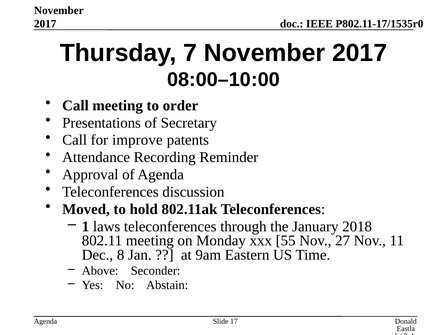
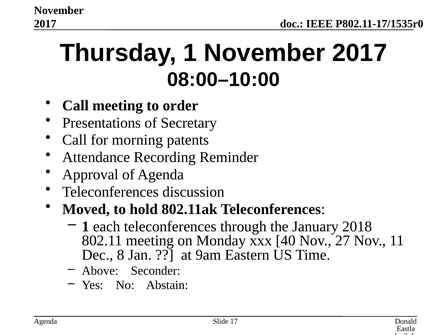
Thursday 7: 7 -> 1
improve: improve -> morning
laws: laws -> each
55: 55 -> 40
